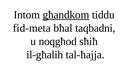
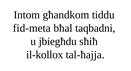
għandkom underline: present -> none
noqgħod: noqgħod -> jbiegħdu
il-għalih: il-għalih -> il-kollox
